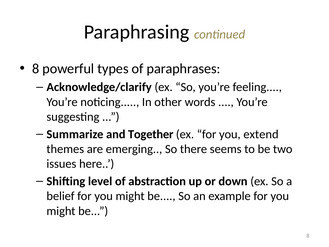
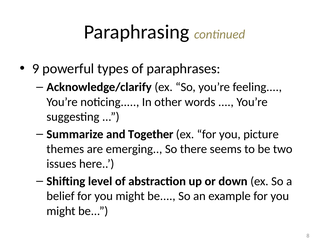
8 at (36, 69): 8 -> 9
extend: extend -> picture
